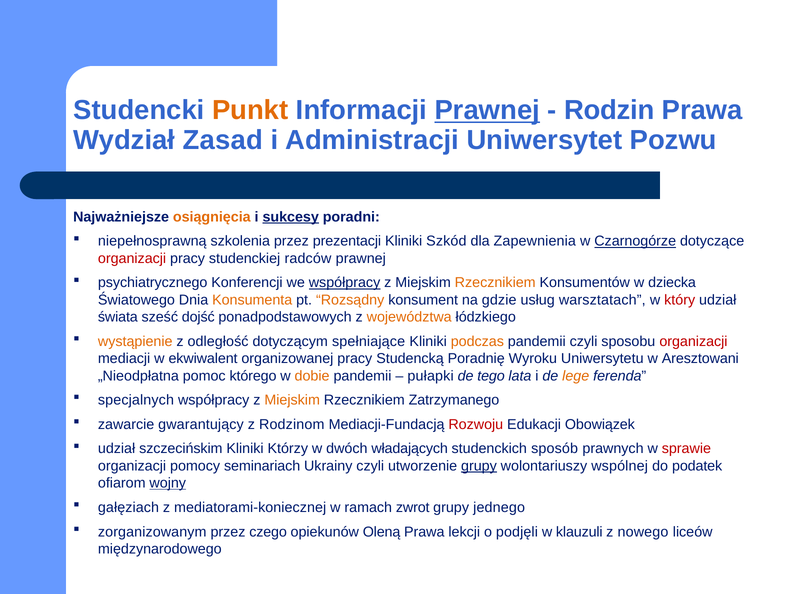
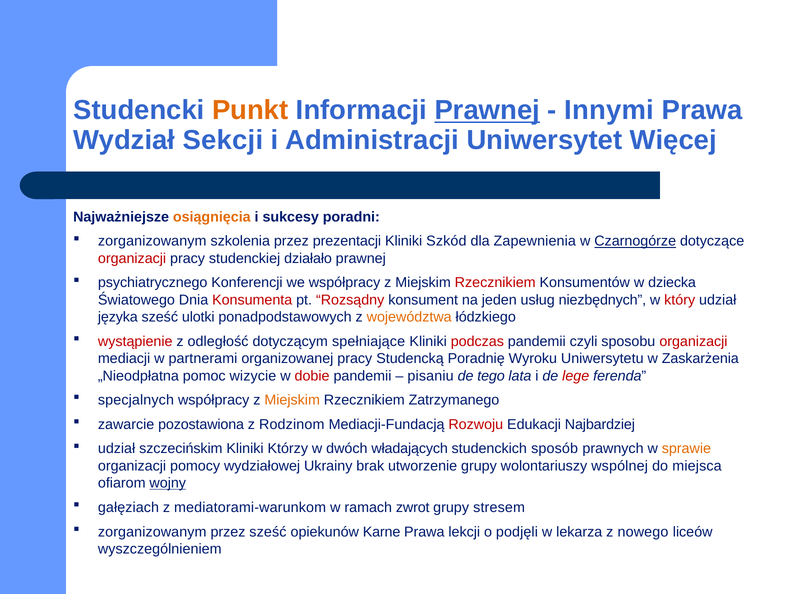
Rodzin: Rodzin -> Innymi
Zasad: Zasad -> Sekcji
Pozwu: Pozwu -> Więcej
sukcesy underline: present -> none
niepełnosprawną at (152, 241): niepełnosprawną -> zorganizowanym
radców: radców -> działało
współpracy at (345, 283) underline: present -> none
Rzecznikiem at (495, 283) colour: orange -> red
Konsumenta colour: orange -> red
Rozsądny colour: orange -> red
gdzie: gdzie -> jeden
warsztatach: warsztatach -> niezbędnych
świata: świata -> języka
dojść: dojść -> ulotki
wystąpienie colour: orange -> red
podczas colour: orange -> red
ekwiwalent: ekwiwalent -> partnerami
Aresztowani: Aresztowani -> Zaskarżenia
którego: którego -> wizycie
dobie colour: orange -> red
pułapki: pułapki -> pisaniu
lege colour: orange -> red
gwarantujący: gwarantujący -> pozostawiona
Obowiązek: Obowiązek -> Najbardziej
sprawie colour: red -> orange
seminariach: seminariach -> wydziałowej
Ukrainy czyli: czyli -> brak
grupy at (479, 466) underline: present -> none
podatek: podatek -> miejsca
mediatorami-koniecznej: mediatorami-koniecznej -> mediatorami-warunkom
jednego: jednego -> stresem
przez czego: czego -> sześć
Oleną: Oleną -> Karne
klauzuli: klauzuli -> lekarza
międzynarodowego: międzynarodowego -> wyszczególnieniem
